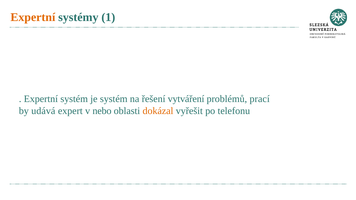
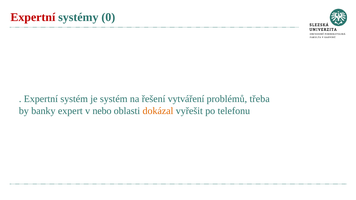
Expertní at (33, 17) colour: orange -> red
1: 1 -> 0
prací: prací -> třeba
udává: udává -> banky
